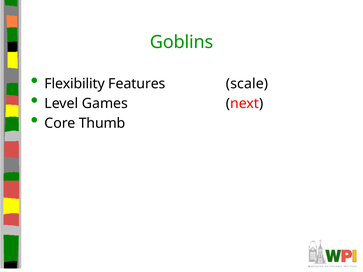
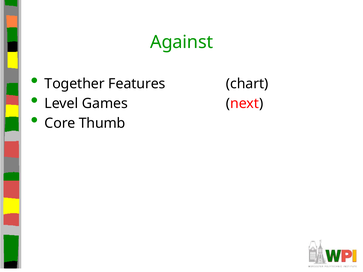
Goblins: Goblins -> Against
Flexibility: Flexibility -> Together
scale: scale -> chart
